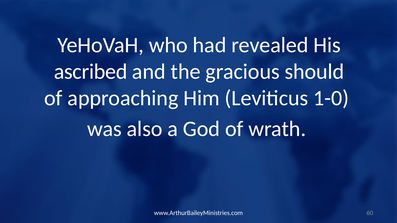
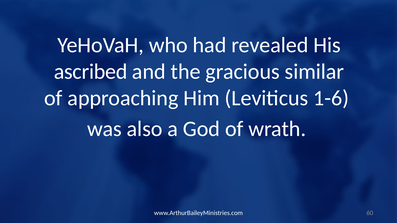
should: should -> similar
1-0: 1-0 -> 1-6
